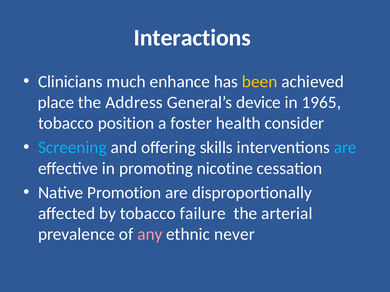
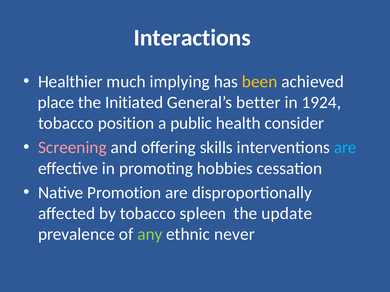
Clinicians: Clinicians -> Healthier
enhance: enhance -> implying
Address: Address -> Initiated
device: device -> better
1965: 1965 -> 1924
foster: foster -> public
Screening colour: light blue -> pink
nicotine: nicotine -> hobbies
failure: failure -> spleen
arterial: arterial -> update
any colour: pink -> light green
